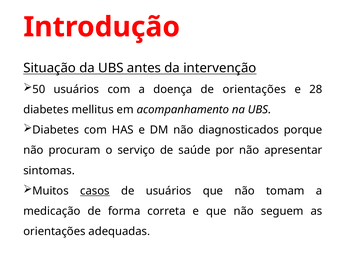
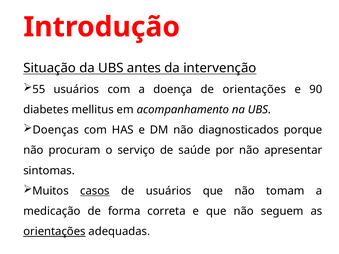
50: 50 -> 55
28: 28 -> 90
Diabetes at (56, 130): Diabetes -> Doenças
orientações at (54, 232) underline: none -> present
